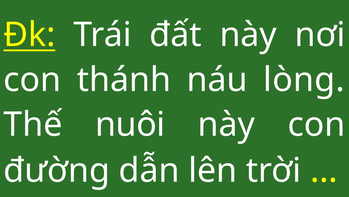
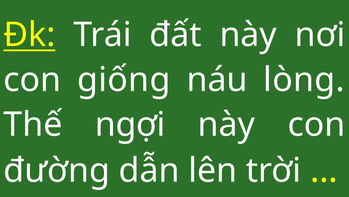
thánh: thánh -> giống
nuôi: nuôi -> ngợi
